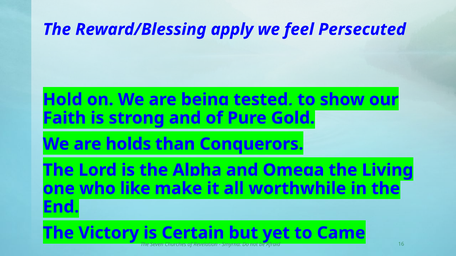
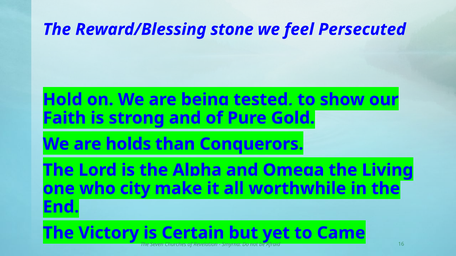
apply: apply -> stone
like: like -> city
